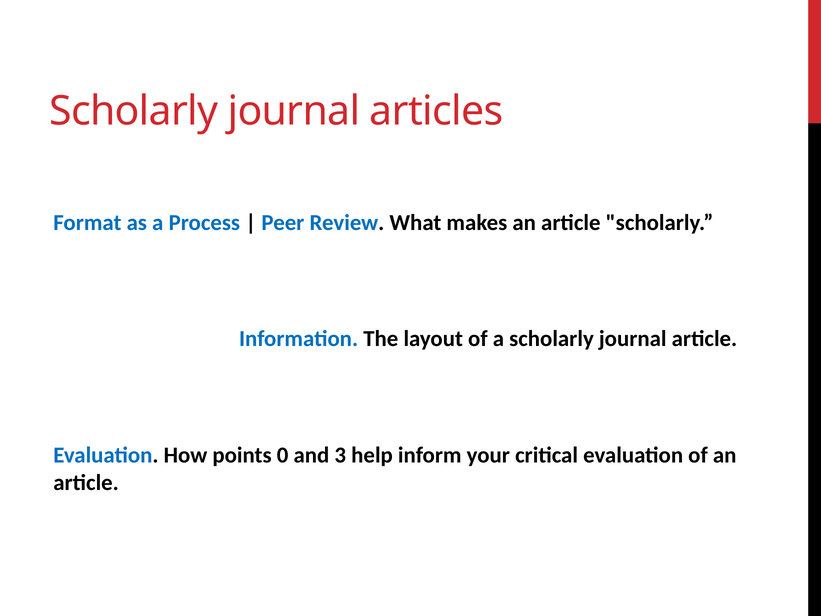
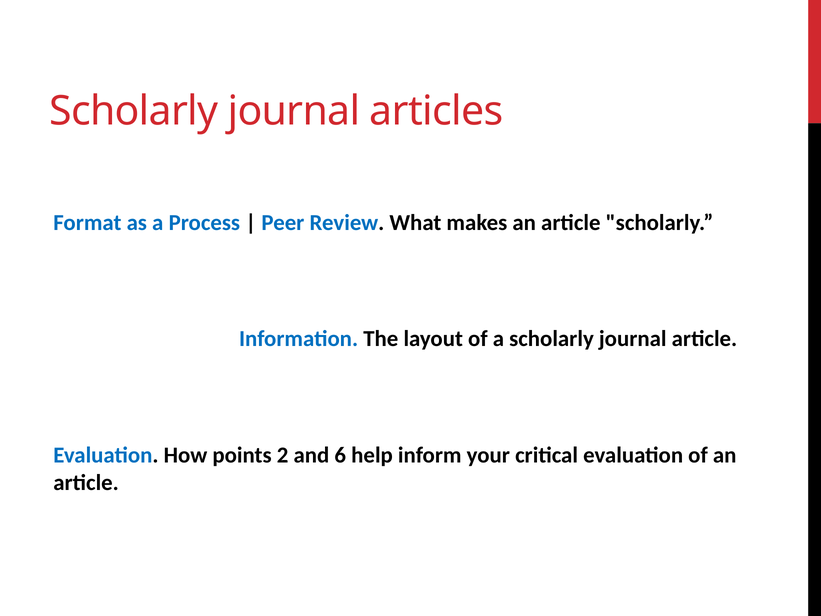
0: 0 -> 2
3: 3 -> 6
